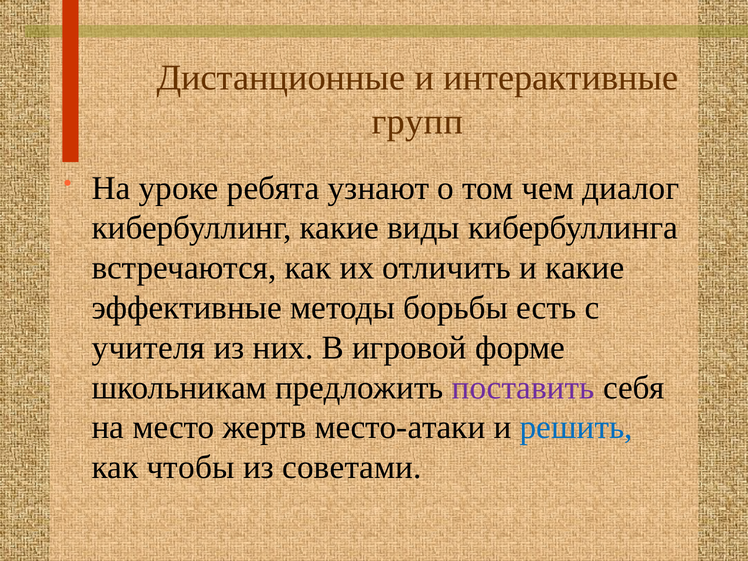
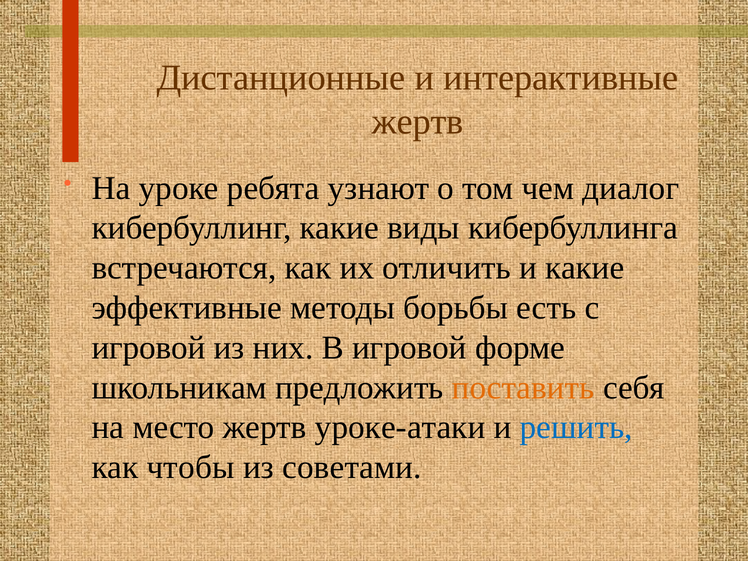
групп at (417, 122): групп -> жертв
учителя at (148, 348): учителя -> игровой
поставить colour: purple -> orange
место-атаки: место-атаки -> уроке-атаки
